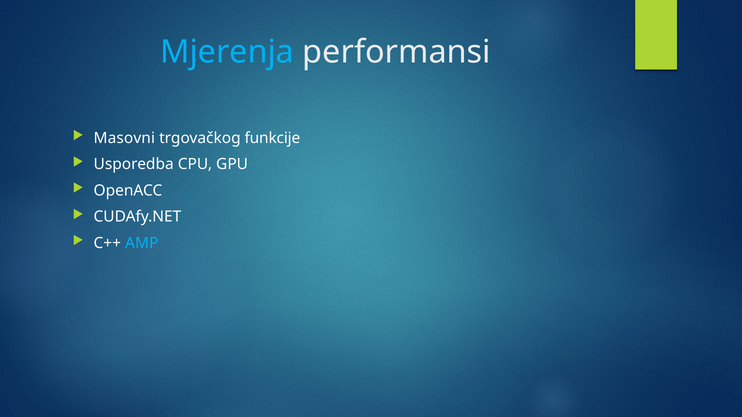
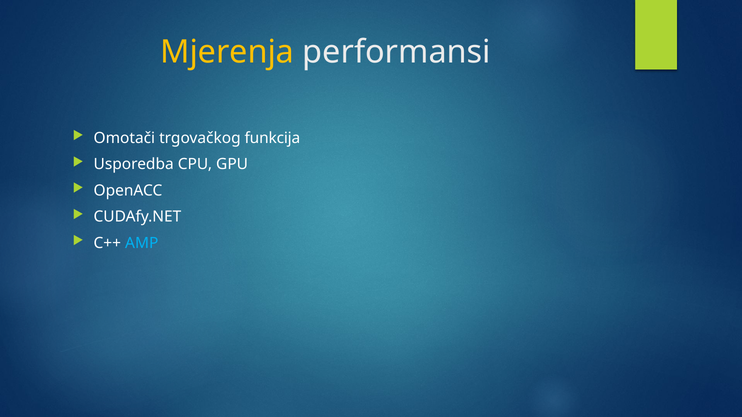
Mjerenja colour: light blue -> yellow
Masovni: Masovni -> Omotači
funkcije: funkcije -> funkcija
